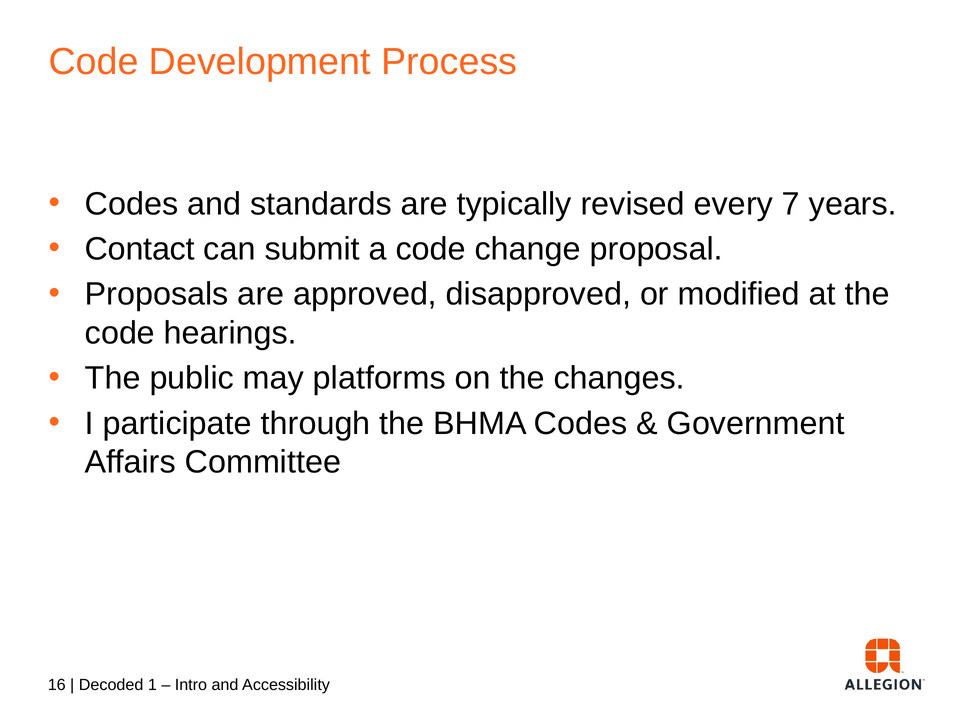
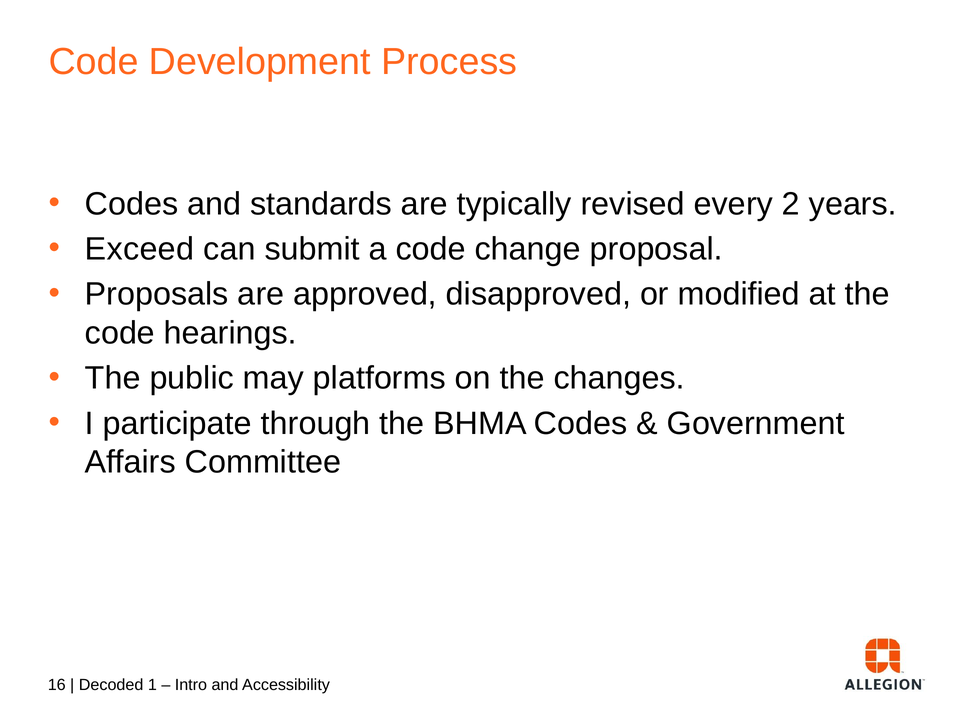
7: 7 -> 2
Contact: Contact -> Exceed
